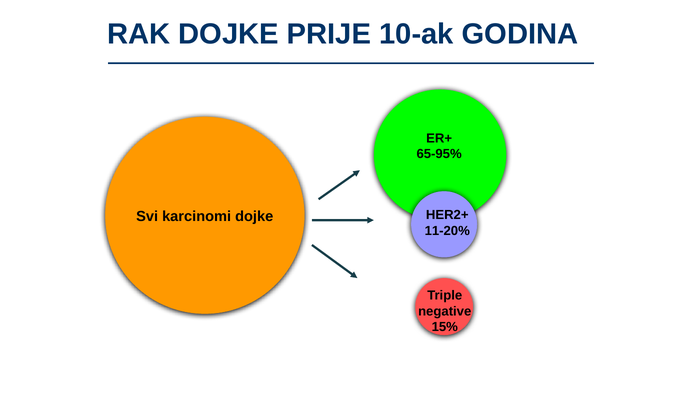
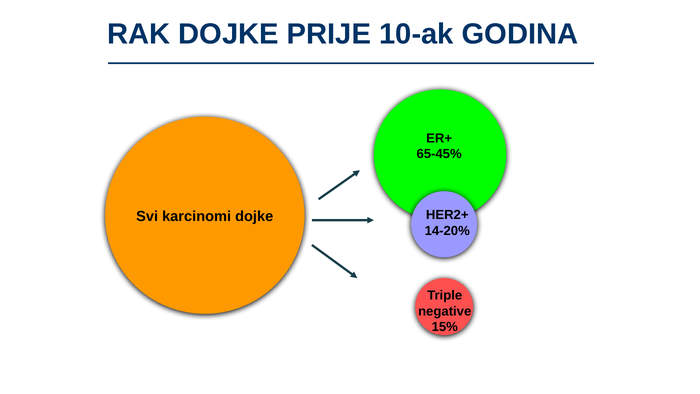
65-95%: 65-95% -> 65-45%
11-20%: 11-20% -> 14-20%
